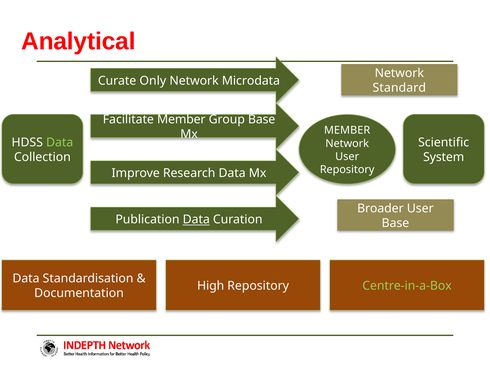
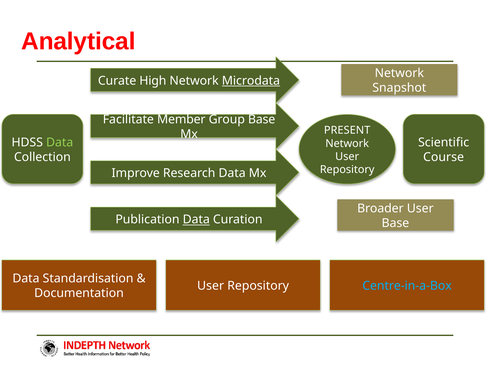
Only: Only -> High
Microdata underline: none -> present
Standard: Standard -> Snapshot
MEMBER at (347, 130): MEMBER -> PRESENT
System: System -> Course
High at (211, 286): High -> User
Centre-in-a-Box colour: light green -> light blue
